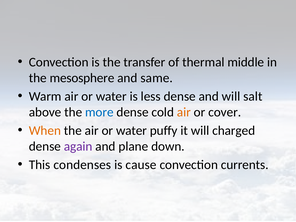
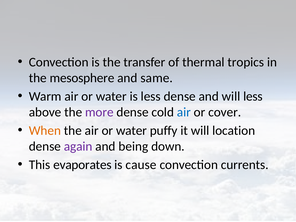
middle: middle -> tropics
will salt: salt -> less
more colour: blue -> purple
air at (184, 112) colour: orange -> blue
charged: charged -> location
plane: plane -> being
condenses: condenses -> evaporates
